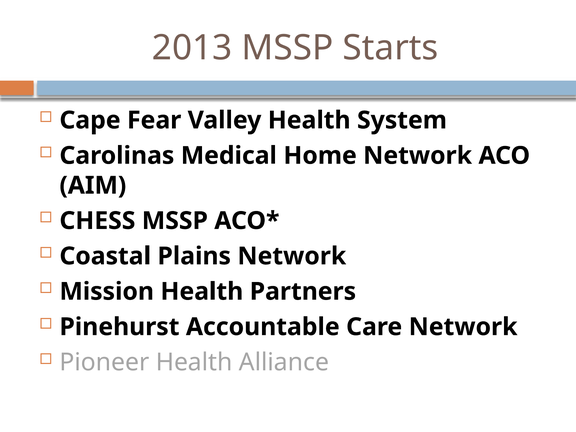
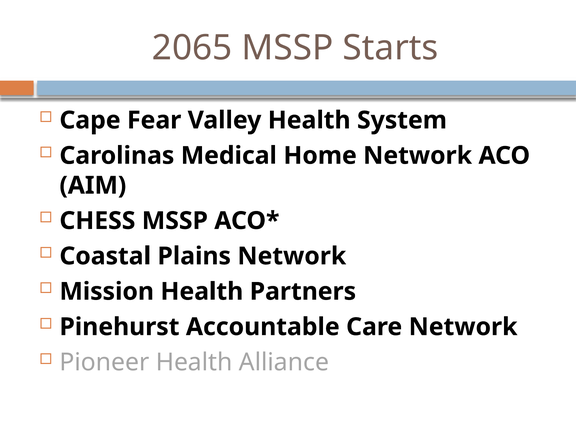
2013: 2013 -> 2065
